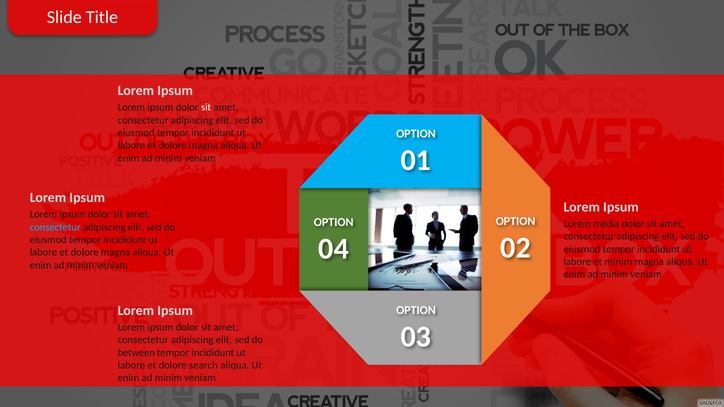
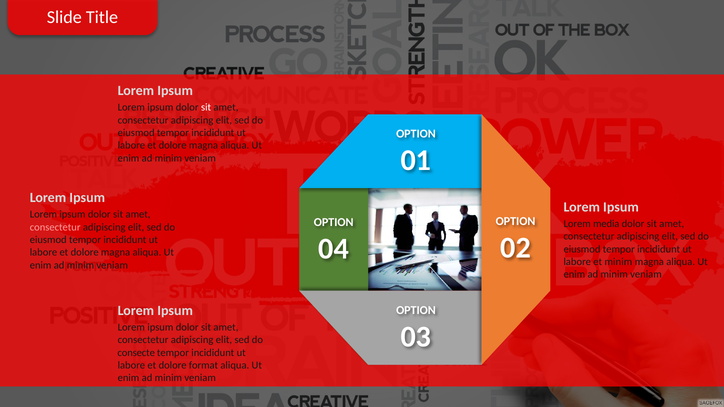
consectetur at (55, 227) colour: light blue -> pink
between: between -> consecte
search: search -> format
